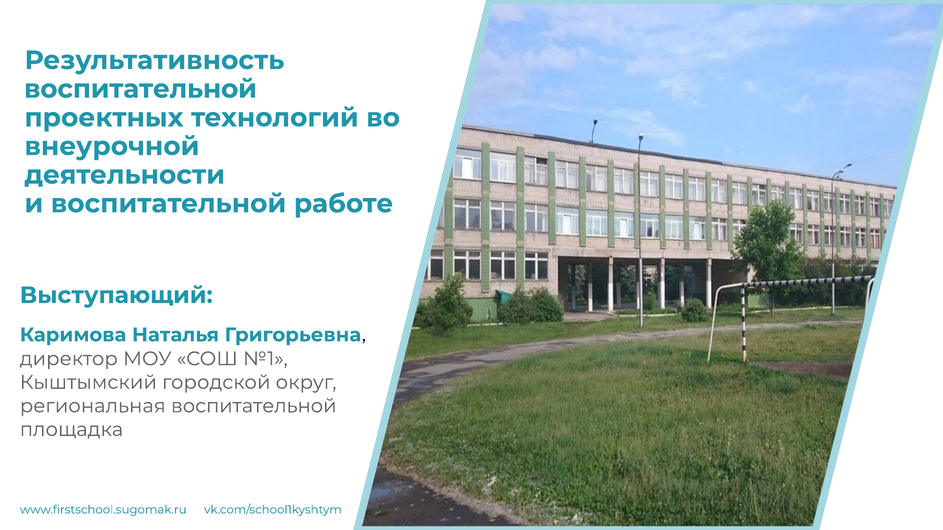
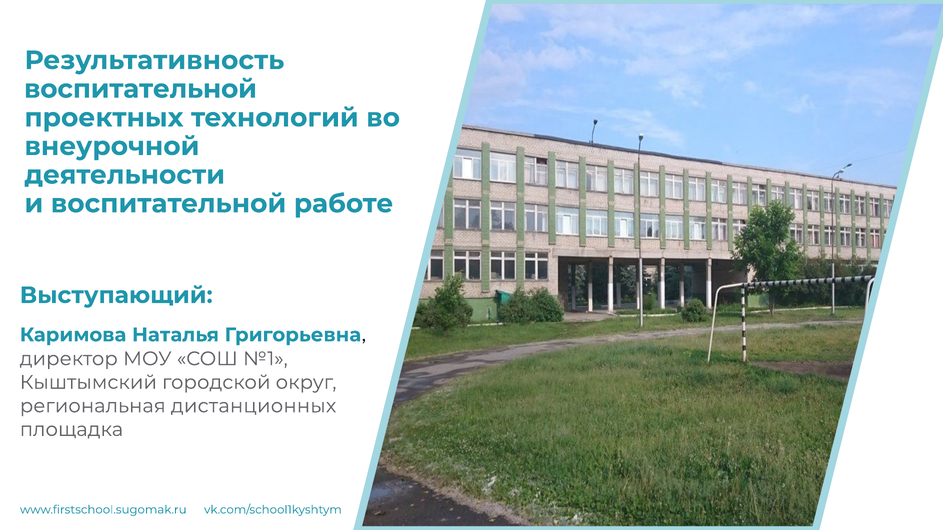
региональная воспитательной: воспитательной -> дистанционных
